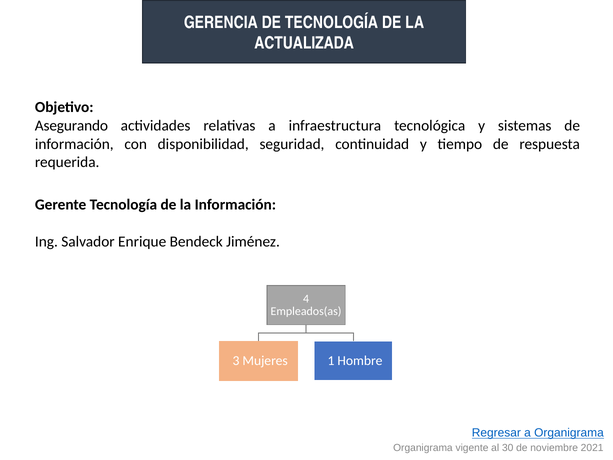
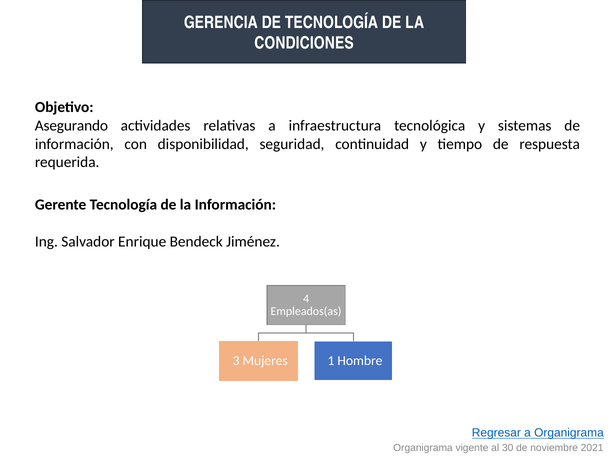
ACTUALIZADA: ACTUALIZADA -> CONDICIONES
